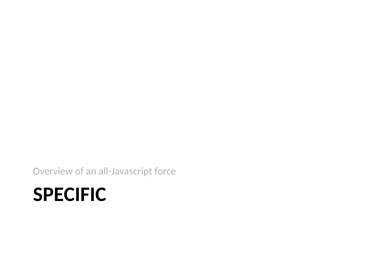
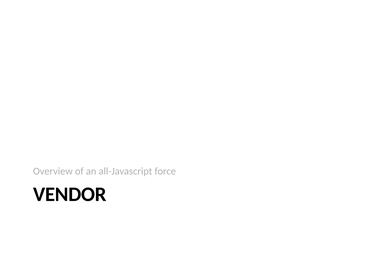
SPECIFIC: SPECIFIC -> VENDOR
